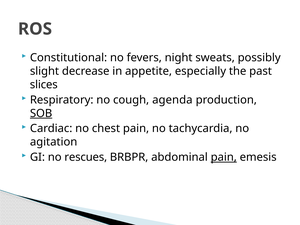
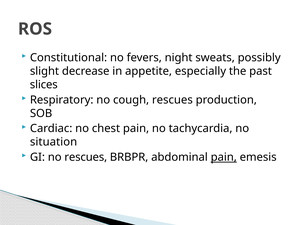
cough agenda: agenda -> rescues
SOB underline: present -> none
agitation: agitation -> situation
